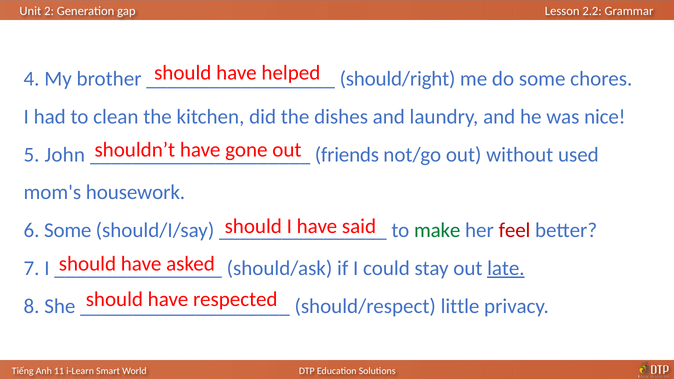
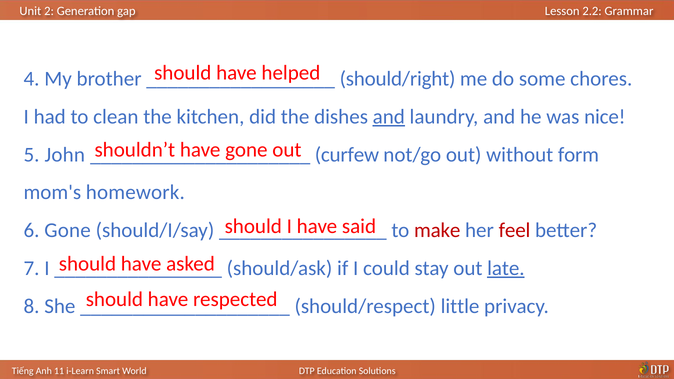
and at (389, 117) underline: none -> present
friends: friends -> curfew
used: used -> form
housework: housework -> homework
6 Some: Some -> Gone
make colour: green -> red
